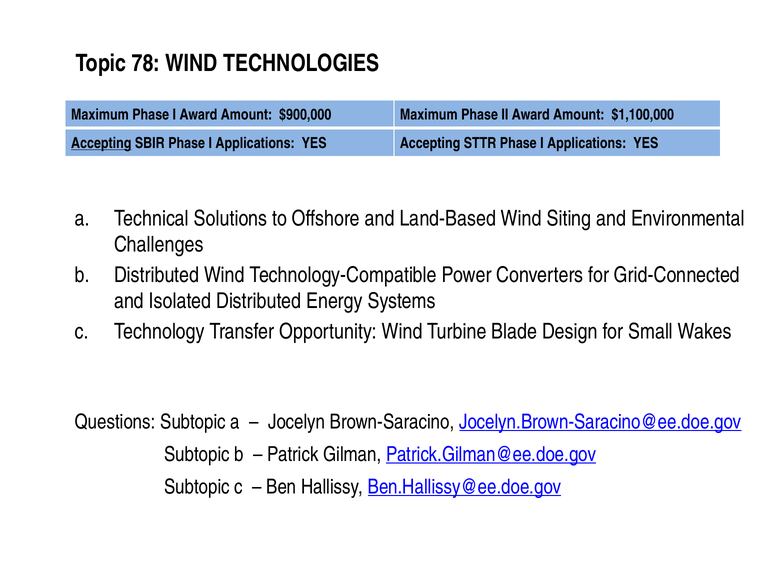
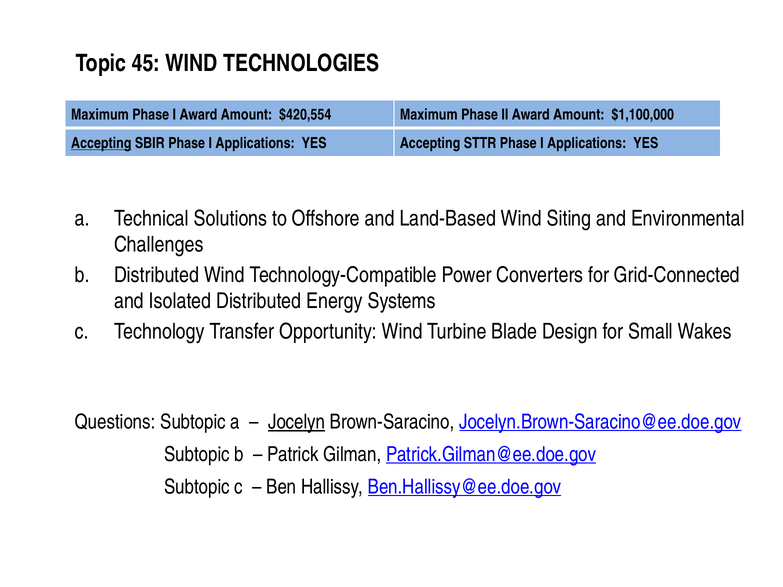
78: 78 -> 45
$900,000: $900,000 -> $420,554
Jocelyn underline: none -> present
